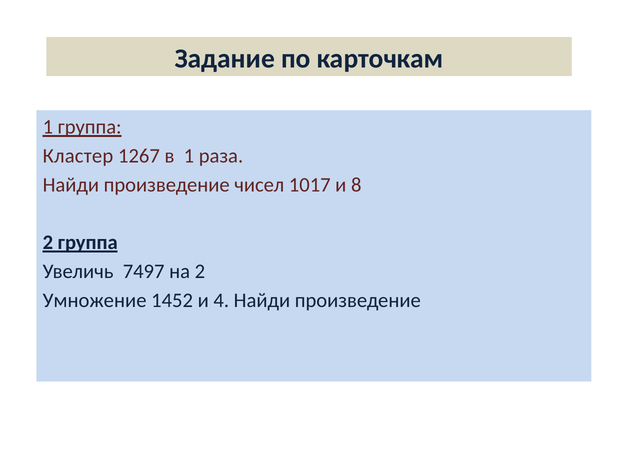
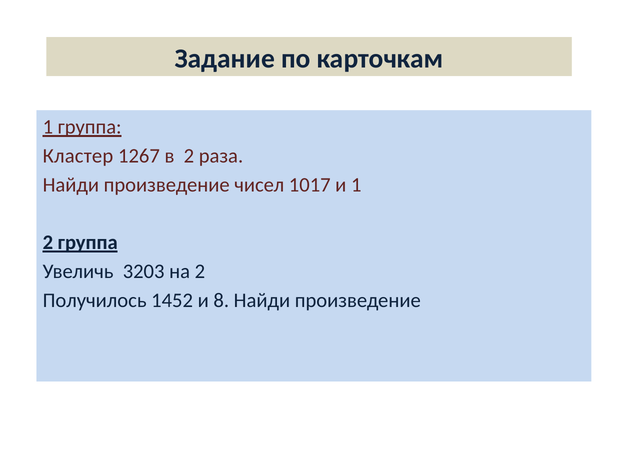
в 1: 1 -> 2
и 8: 8 -> 1
7497: 7497 -> 3203
Умножение: Умножение -> Получилось
4: 4 -> 8
